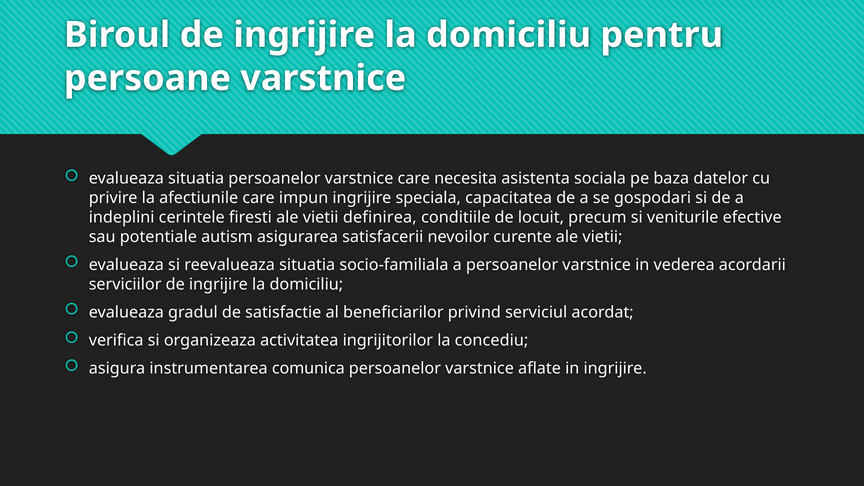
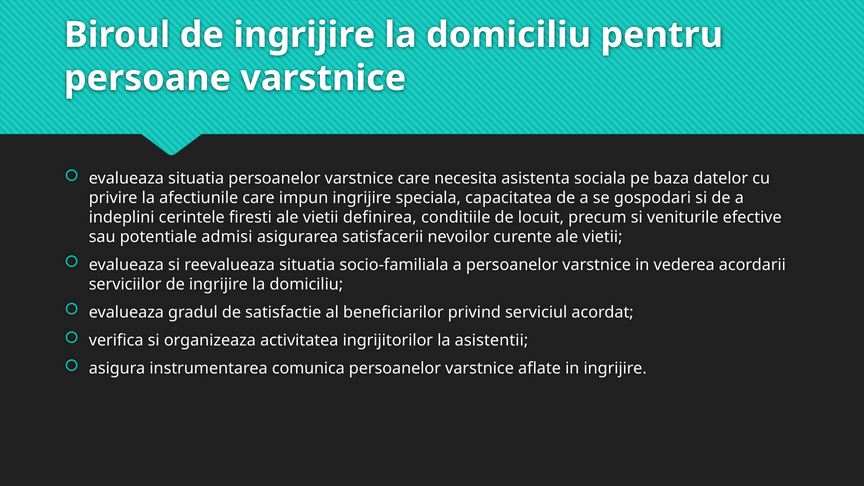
autism: autism -> admisi
concediu: concediu -> asistentii
